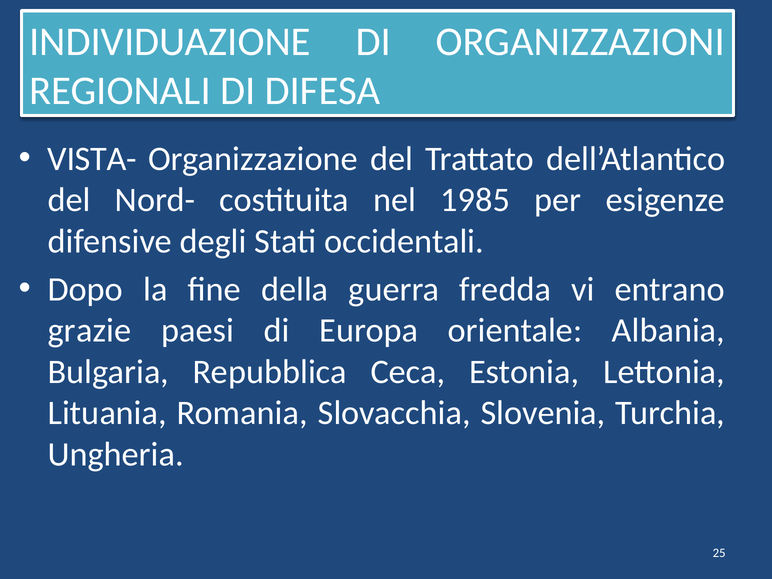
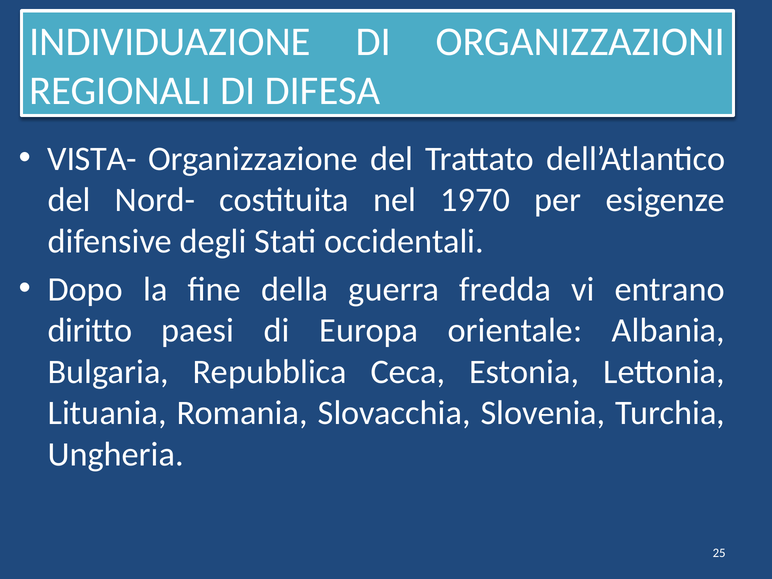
1985: 1985 -> 1970
grazie: grazie -> diritto
